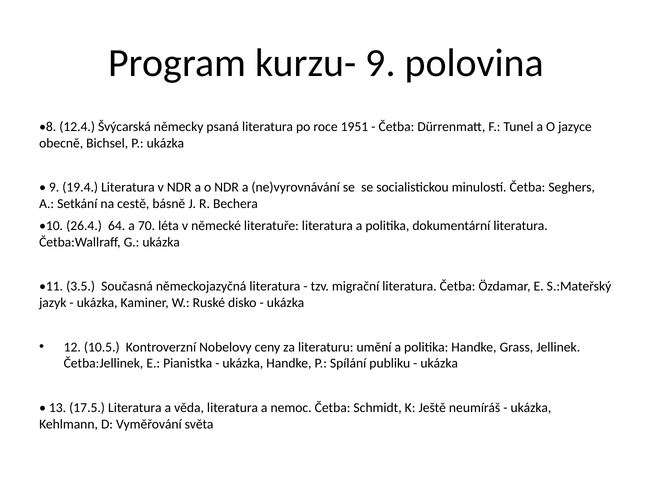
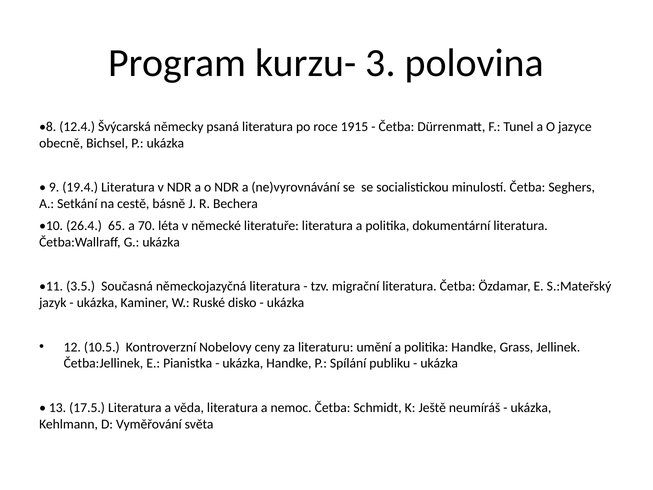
kurzu- 9: 9 -> 3
1951: 1951 -> 1915
64: 64 -> 65
